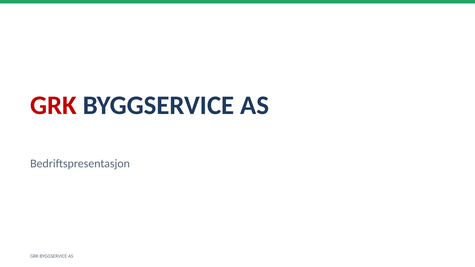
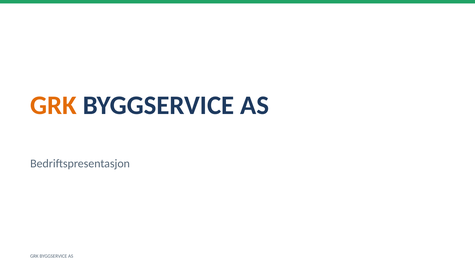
GRK at (54, 105) colour: red -> orange
